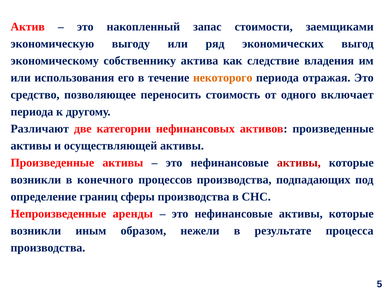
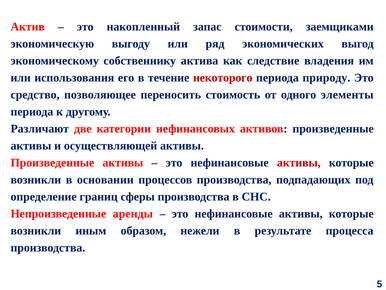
некоторого colour: orange -> red
отражая: отражая -> природу
включает: включает -> элементы
конечного: конечного -> основании
